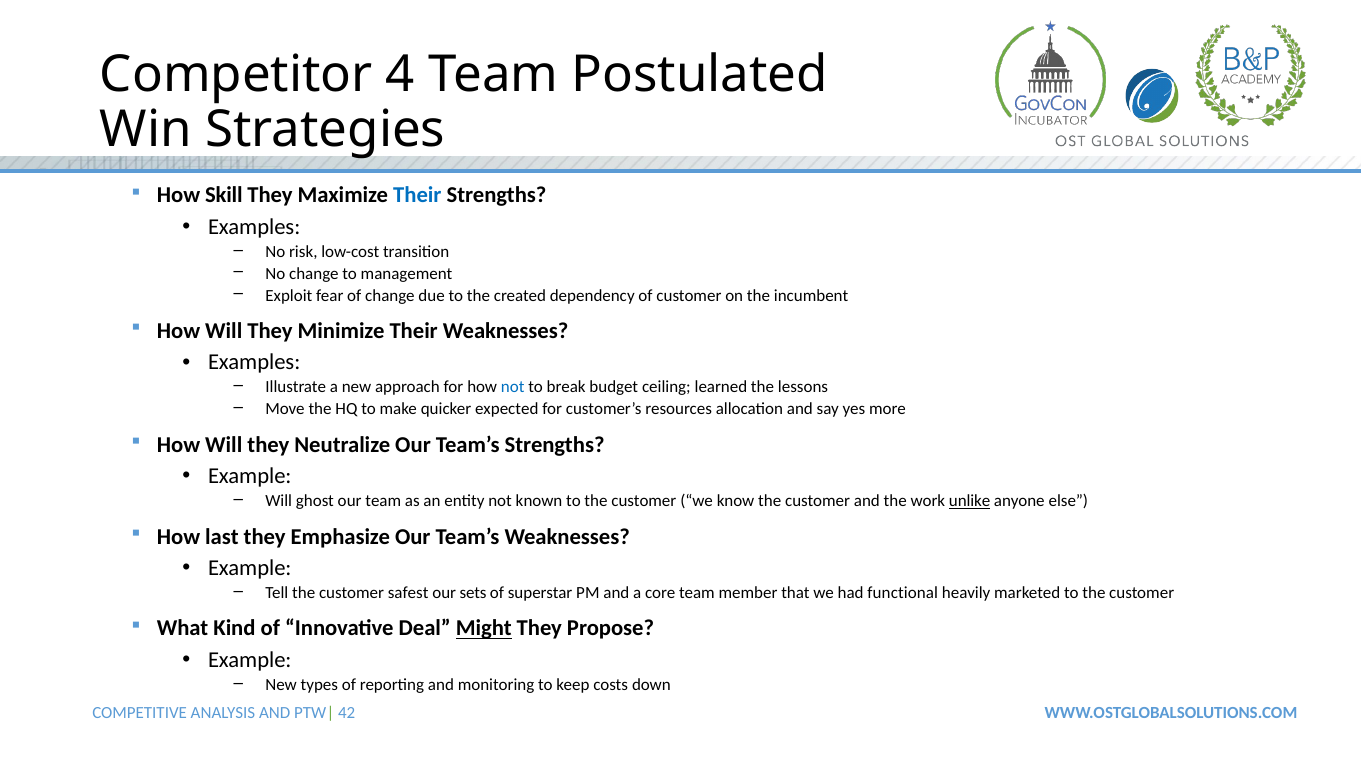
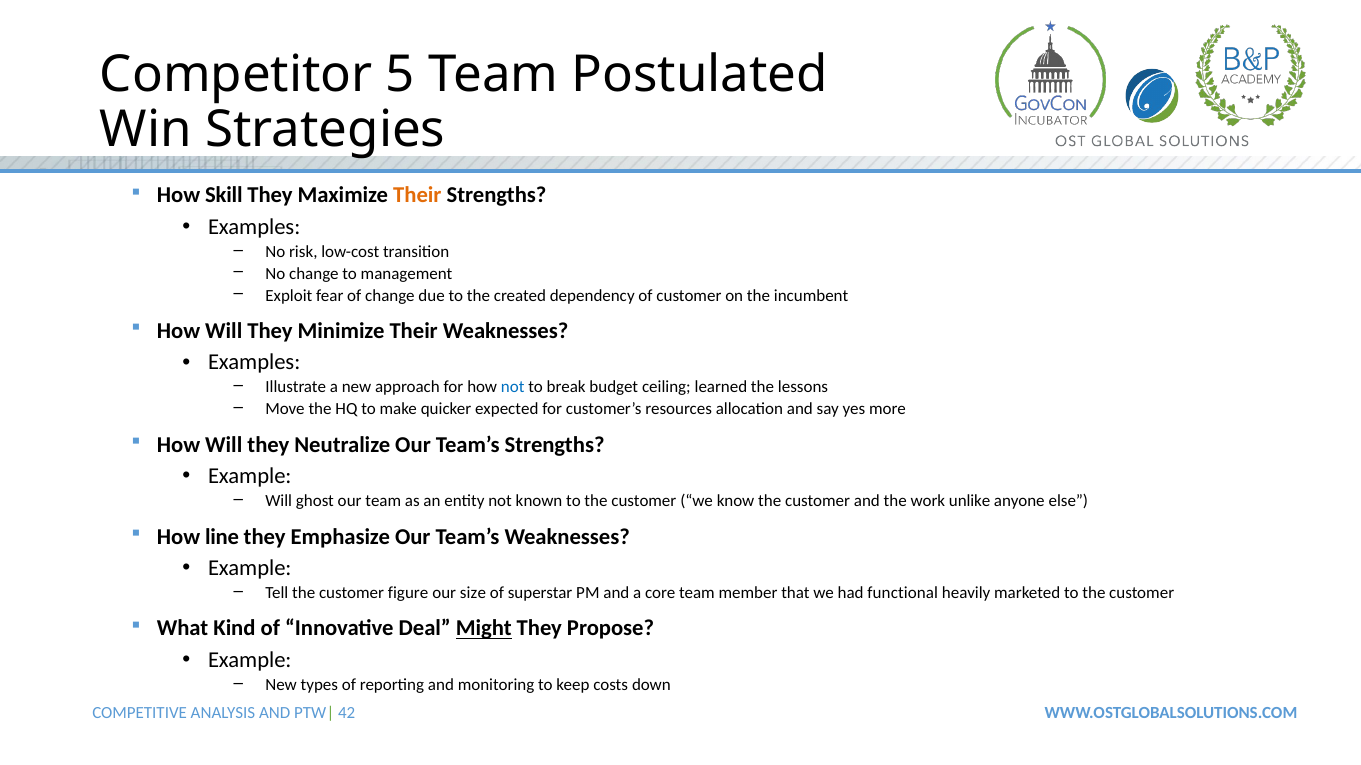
4: 4 -> 5
Their at (417, 196) colour: blue -> orange
unlike underline: present -> none
last: last -> line
safest: safest -> figure
sets: sets -> size
